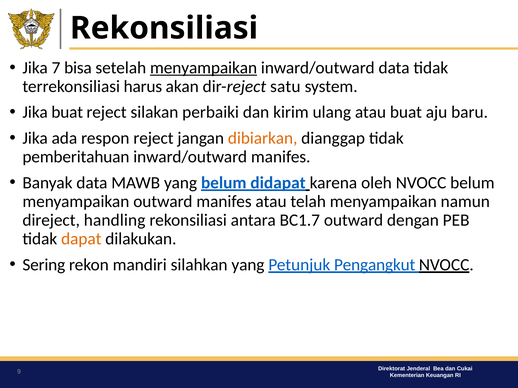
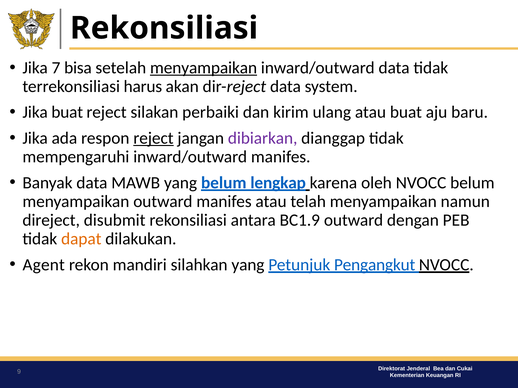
dir-reject satu: satu -> data
reject at (153, 138) underline: none -> present
dibiarkan colour: orange -> purple
pemberitahuan: pemberitahuan -> mempengaruhi
didapat: didapat -> lengkap
handling: handling -> disubmit
BC1.7: BC1.7 -> BC1.9
Sering: Sering -> Agent
